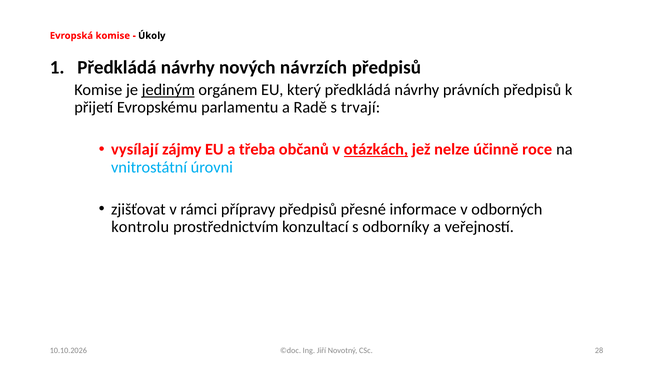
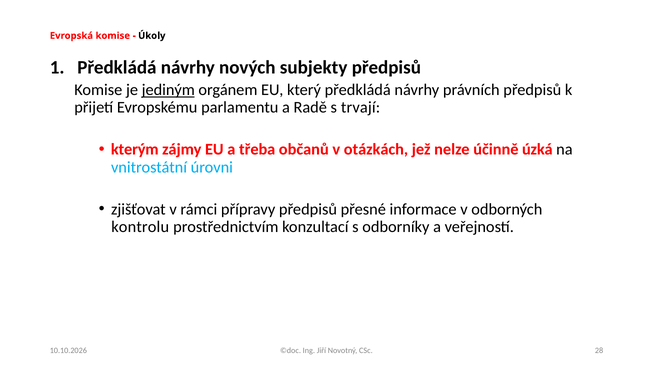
návrzích: návrzích -> subjekty
vysílají: vysílají -> kterým
otázkách underline: present -> none
roce: roce -> úzká
